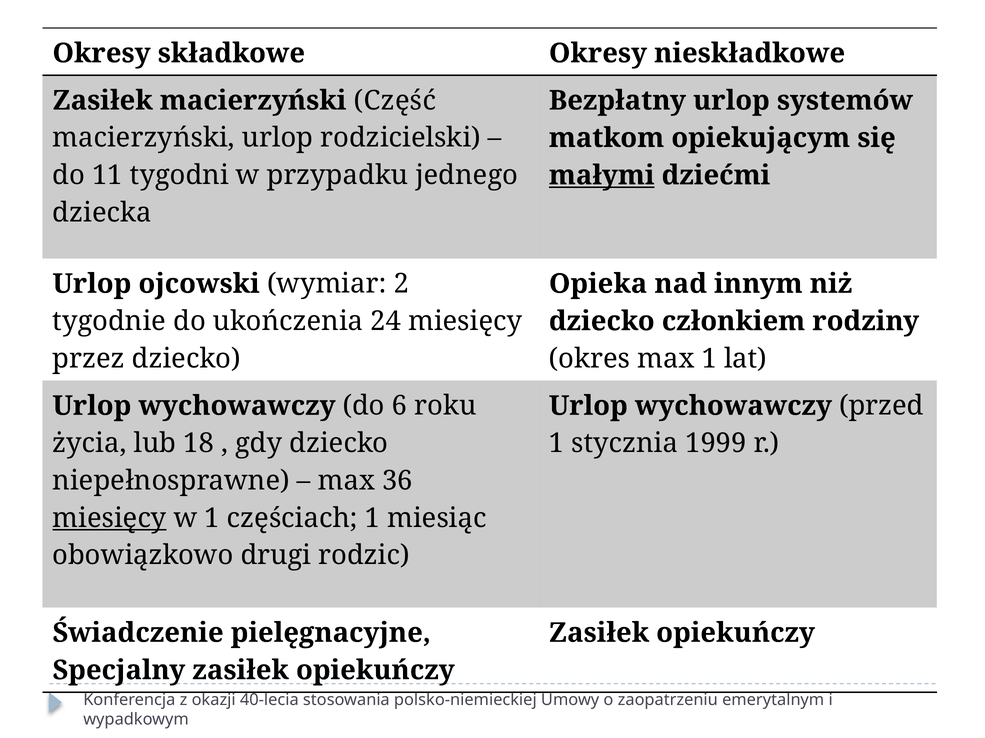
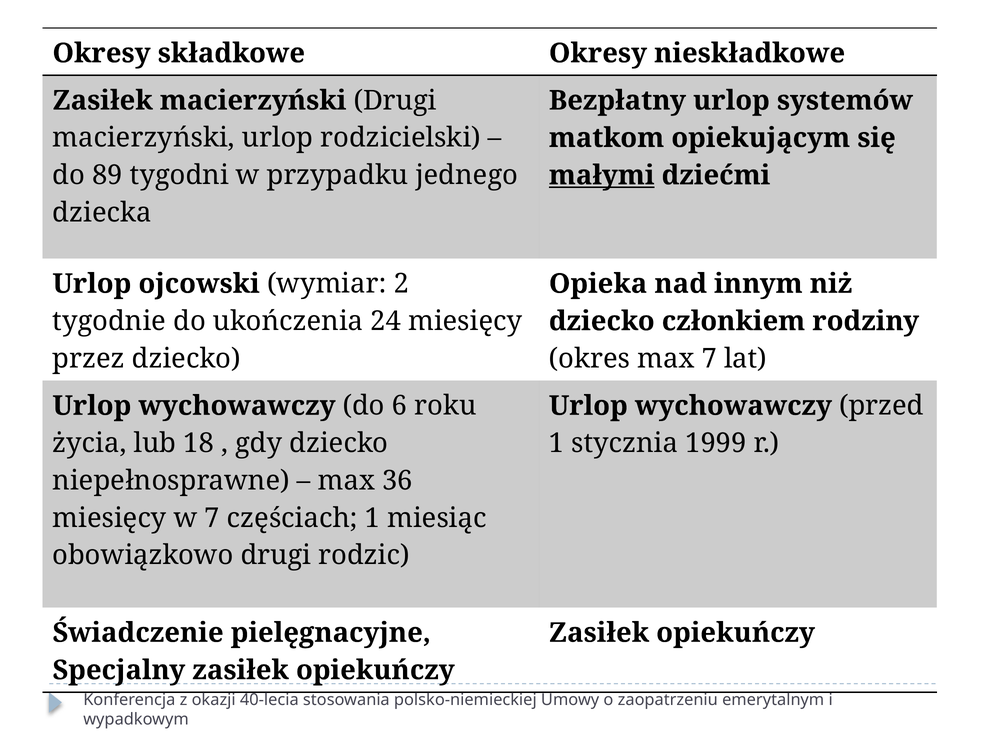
macierzyński Część: Część -> Drugi
11: 11 -> 89
max 1: 1 -> 7
miesięcy at (109, 519) underline: present -> none
w 1: 1 -> 7
